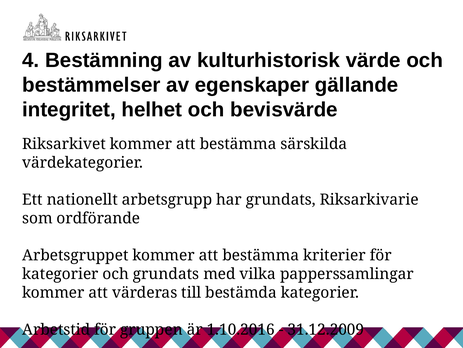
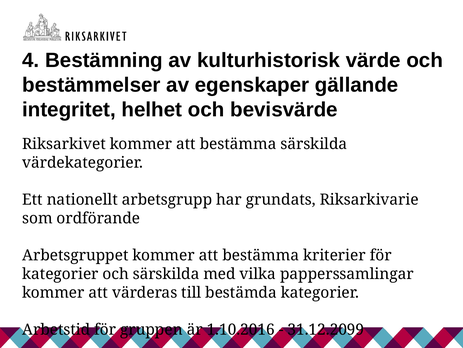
och grundats: grundats -> särskilda
31.12.2009: 31.12.2009 -> 31.12.2099
